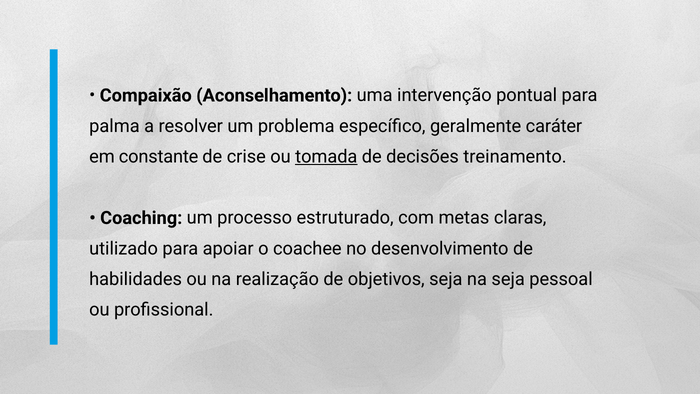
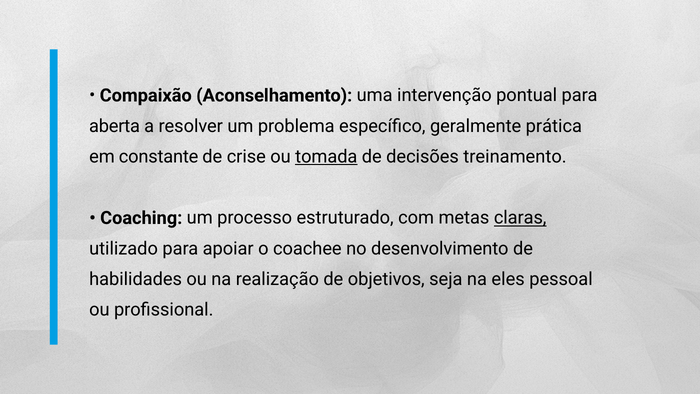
palma: palma -> aberta
caráter: caráter -> prática
claras underline: none -> present
na seja: seja -> eles
